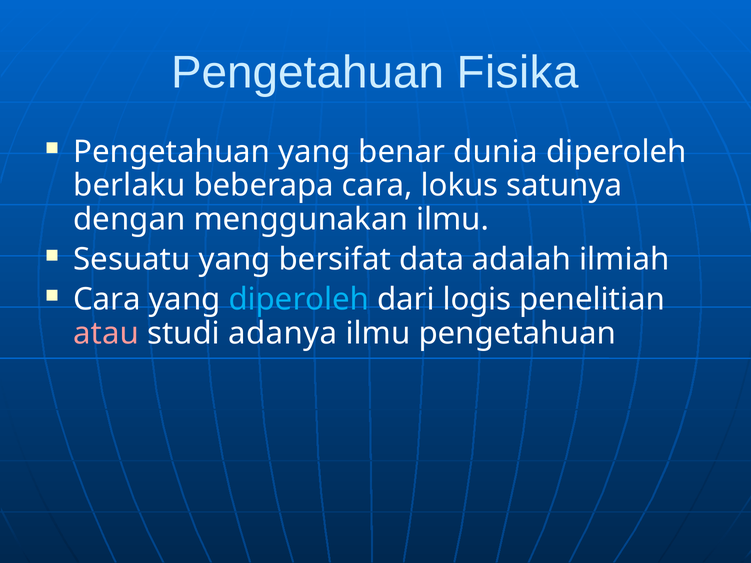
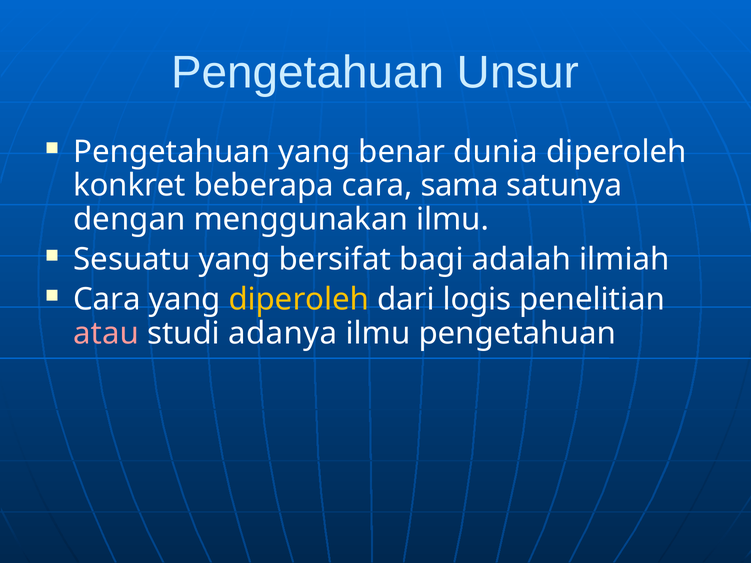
Fisika: Fisika -> Unsur
berlaku: berlaku -> konkret
lokus: lokus -> sama
data: data -> bagi
diperoleh at (299, 300) colour: light blue -> yellow
